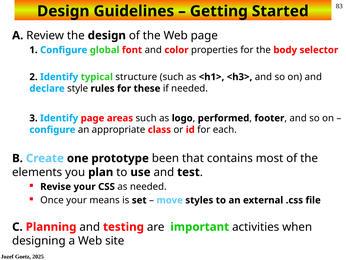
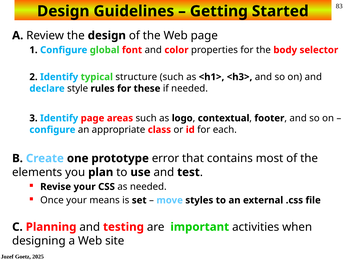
performed: performed -> contextual
been: been -> error
